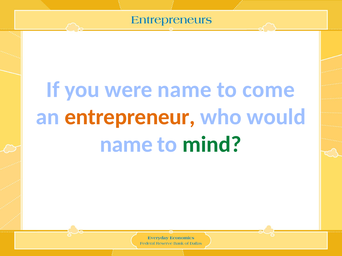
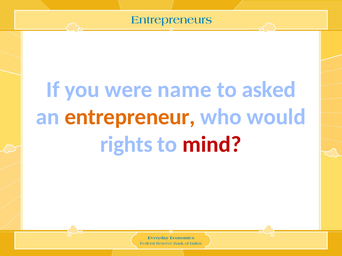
come: come -> asked
name at (126, 145): name -> rights
mind colour: green -> red
